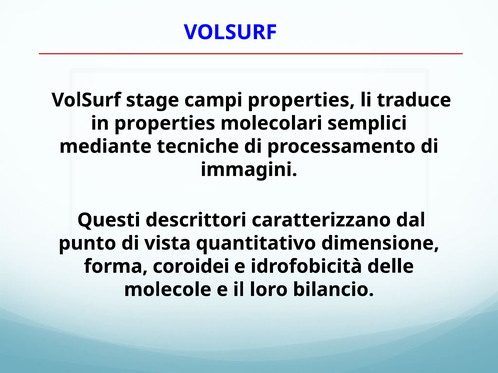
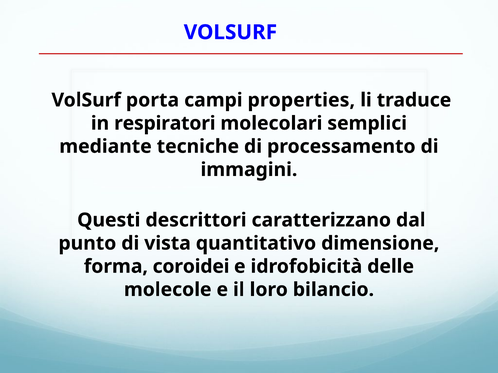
stage: stage -> porta
in properties: properties -> respiratori
